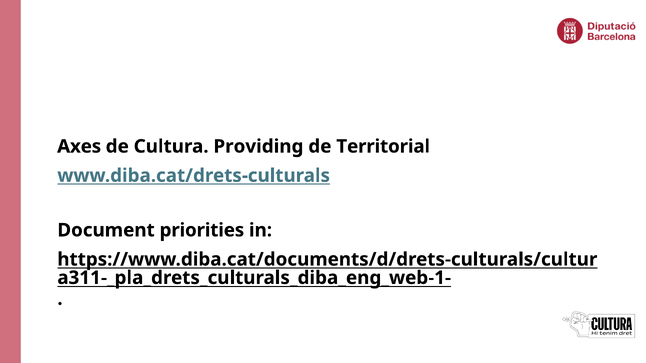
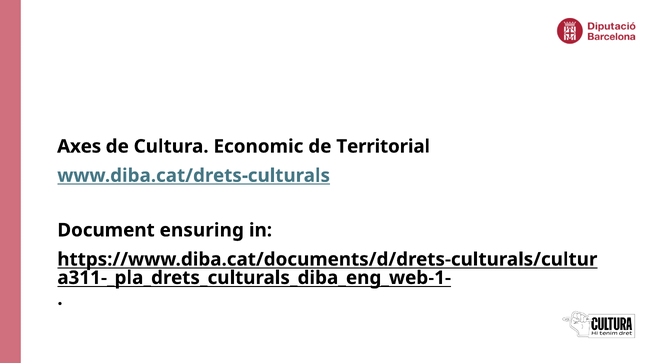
Providing: Providing -> Economic
priorities: priorities -> ensuring
